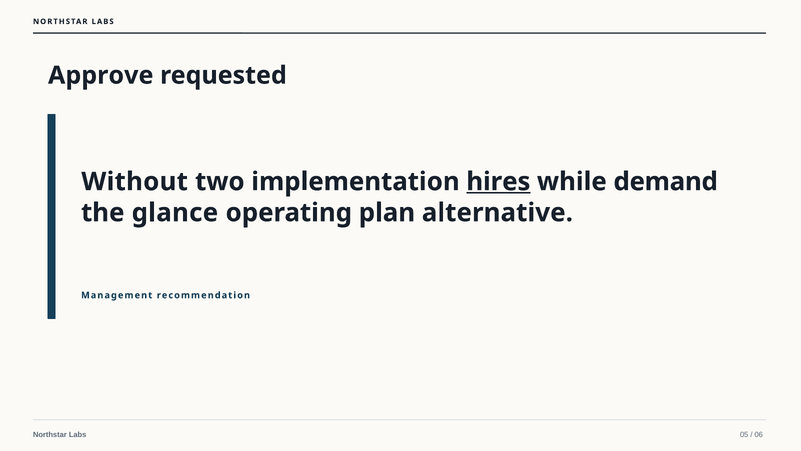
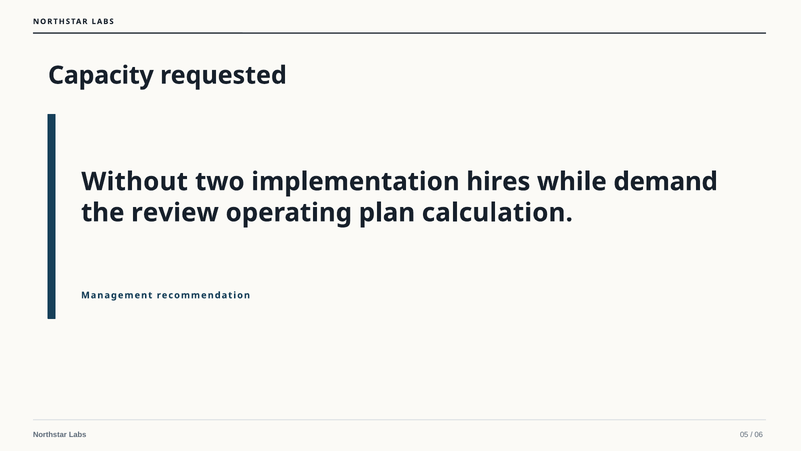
Approve: Approve -> Capacity
hires underline: present -> none
glance: glance -> review
alternative: alternative -> calculation
